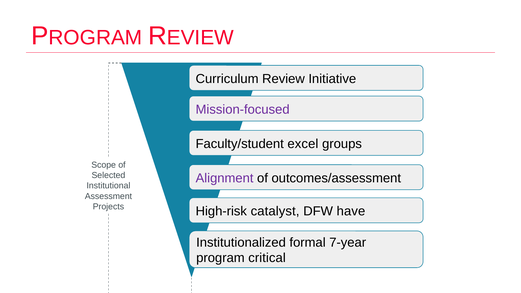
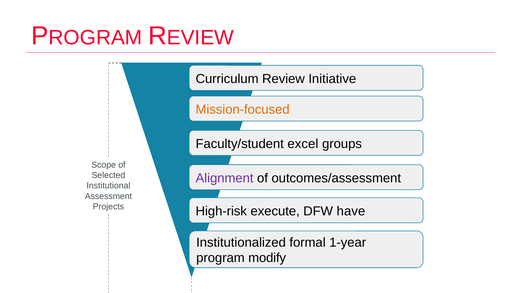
Mission-focused colour: purple -> orange
catalyst: catalyst -> execute
7-year: 7-year -> 1-year
critical: critical -> modify
